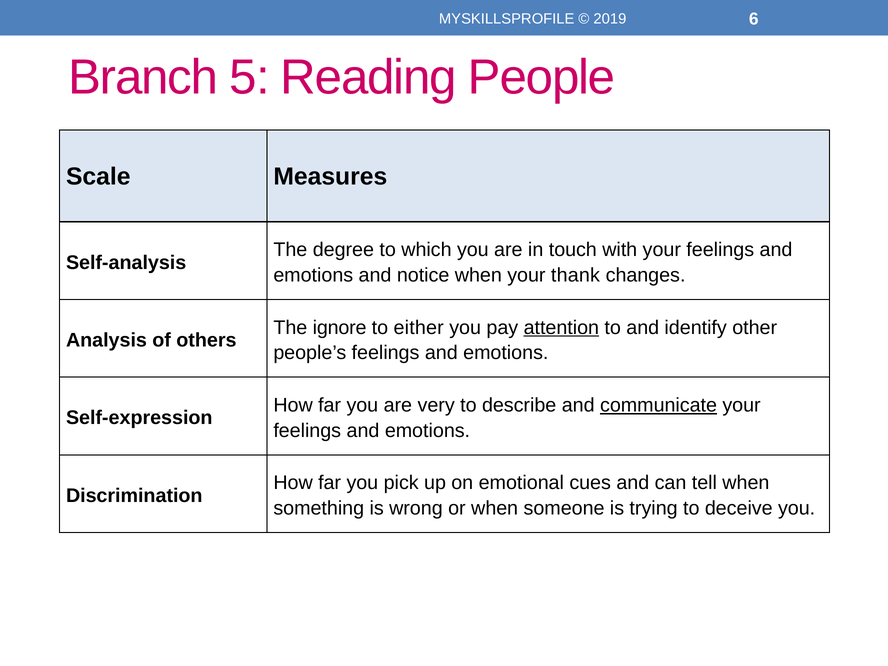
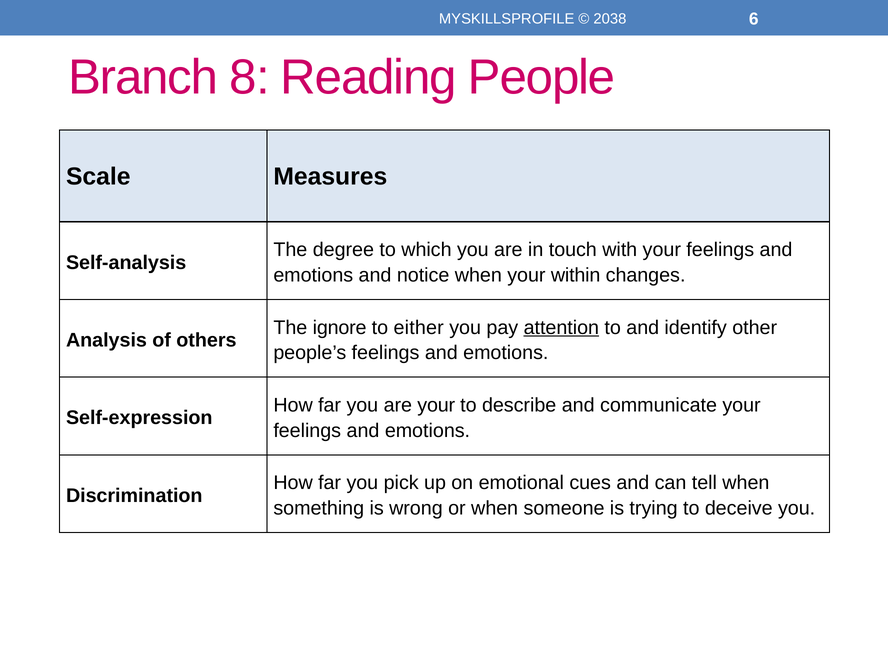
2019: 2019 -> 2038
5: 5 -> 8
thank: thank -> within
are very: very -> your
communicate underline: present -> none
